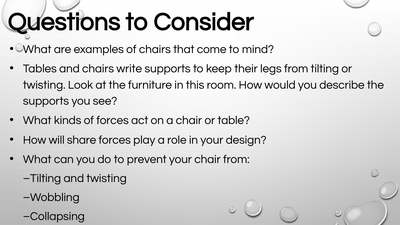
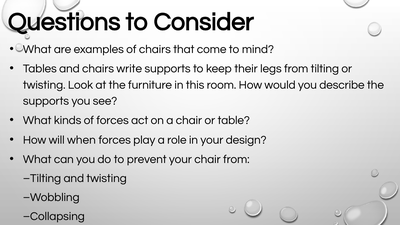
share: share -> when
